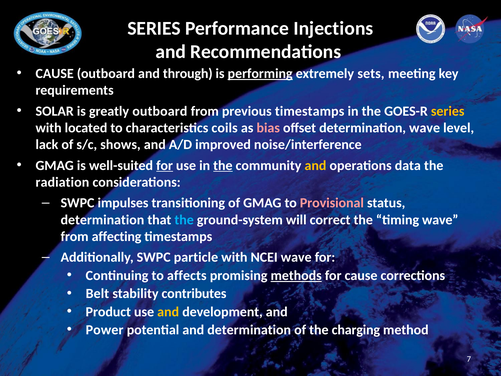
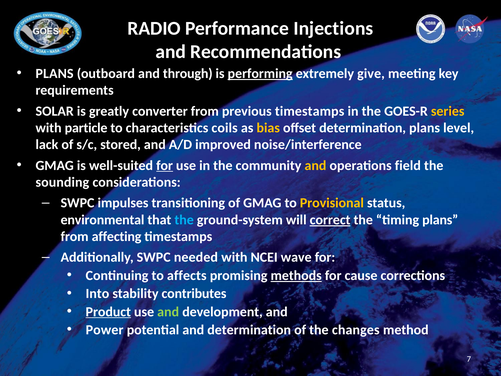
SERIES at (154, 28): SERIES -> RADIO
CAUSE at (55, 73): CAUSE -> PLANS
sets: sets -> give
greatly outboard: outboard -> converter
located: located -> particle
bias colour: pink -> yellow
determination wave: wave -> plans
shows: shows -> stored
the at (223, 165) underline: present -> none
data: data -> field
radiation: radiation -> sounding
Provisional colour: pink -> yellow
determination at (102, 220): determination -> environmental
correct underline: none -> present
timing wave: wave -> plans
particle: particle -> needed
Belt: Belt -> Into
Product underline: none -> present
and at (168, 312) colour: yellow -> light green
charging: charging -> changes
